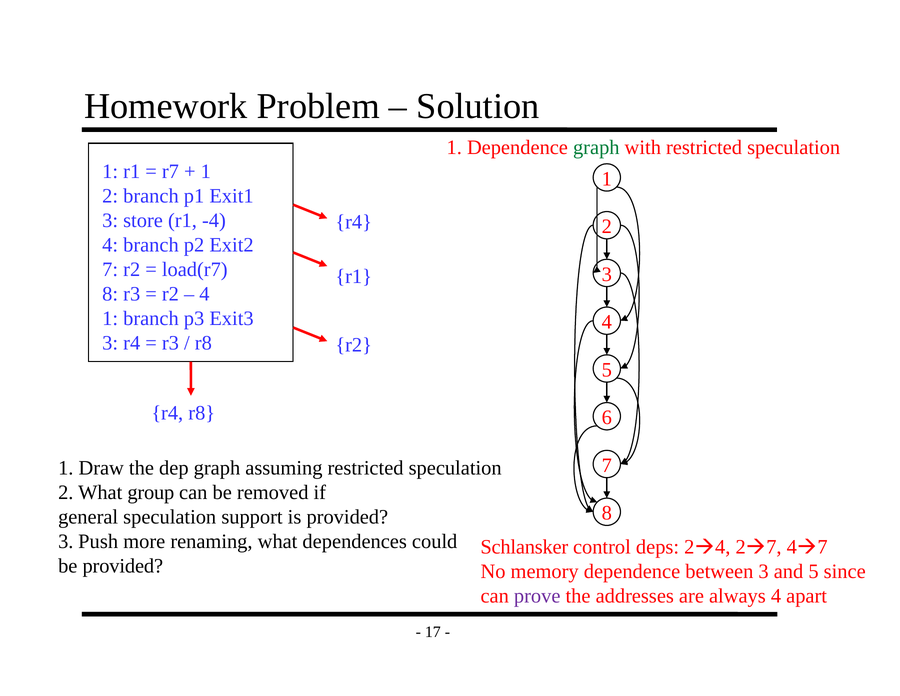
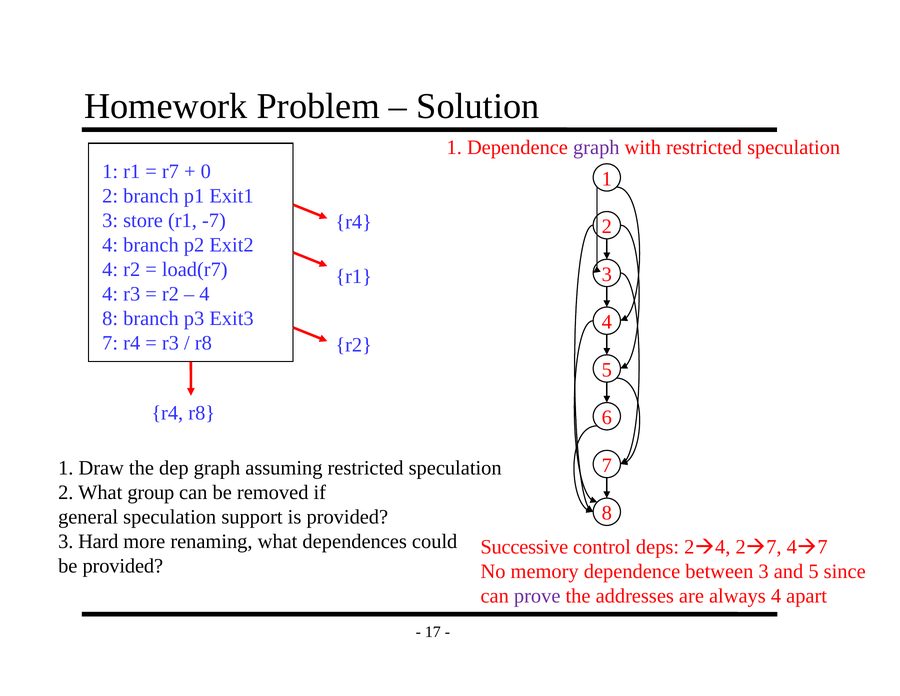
graph at (596, 147) colour: green -> purple
1 at (206, 171): 1 -> 0
-4: -4 -> -7
7 at (110, 269): 7 -> 4
8 at (110, 294): 8 -> 4
1 at (110, 318): 1 -> 8
3 at (110, 343): 3 -> 7
Push: Push -> Hard
Schlansker: Schlansker -> Successive
